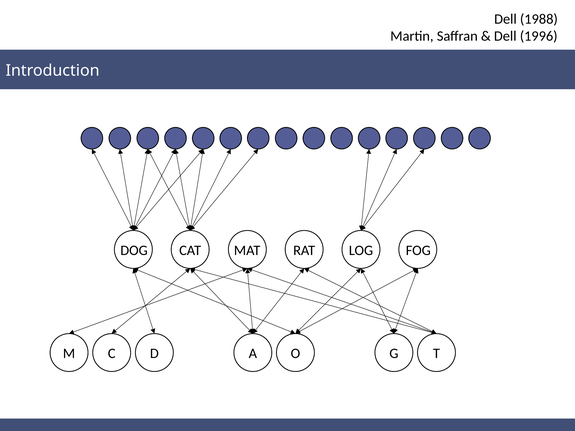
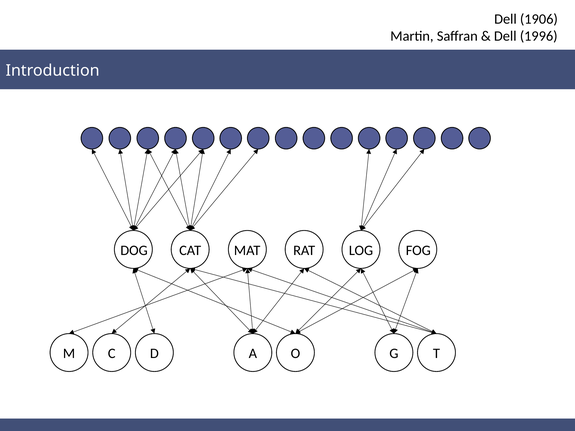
1988: 1988 -> 1906
